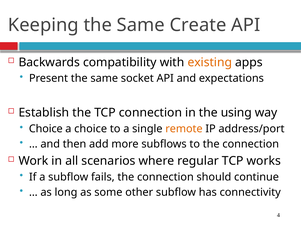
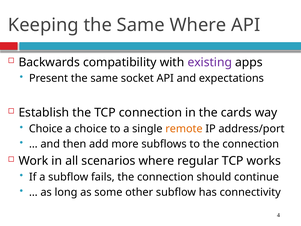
Same Create: Create -> Where
existing colour: orange -> purple
using: using -> cards
